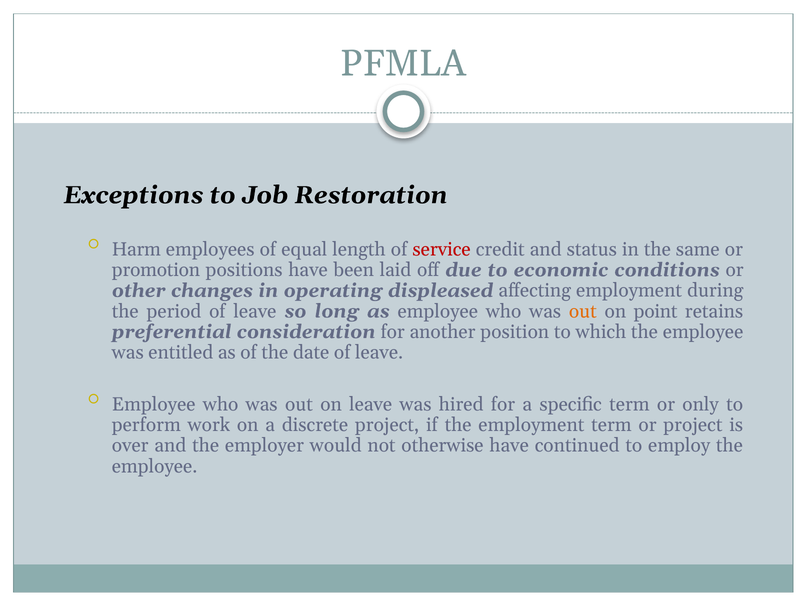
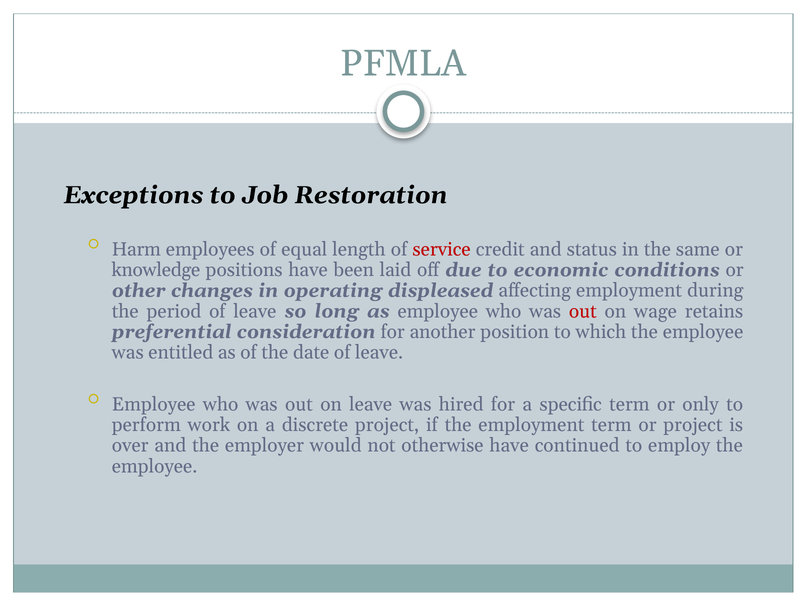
promotion: promotion -> knowledge
out at (583, 311) colour: orange -> red
point: point -> wage
